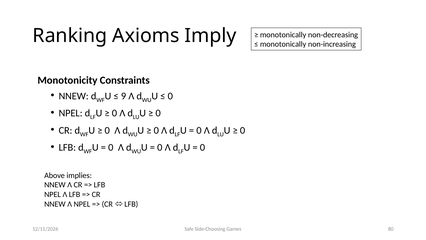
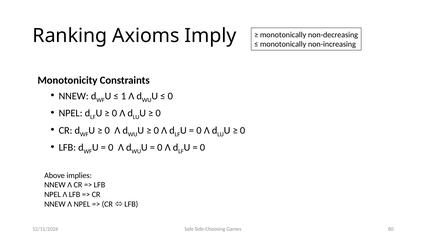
9: 9 -> 1
